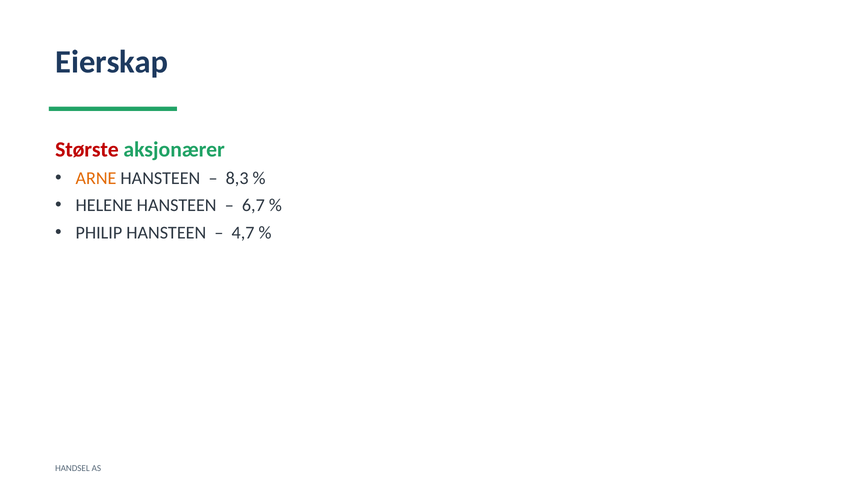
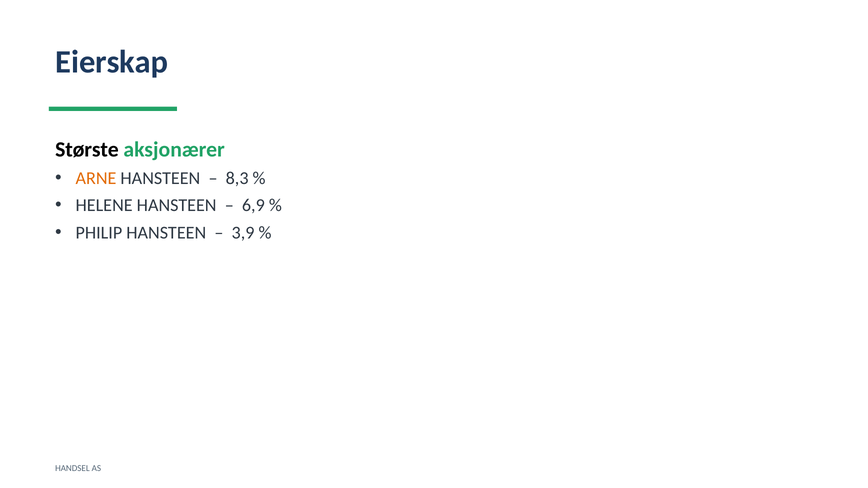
Største colour: red -> black
6,7: 6,7 -> 6,9
4,7: 4,7 -> 3,9
